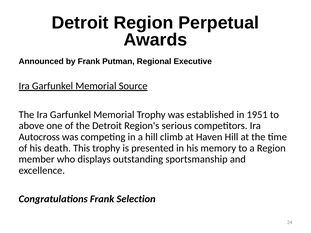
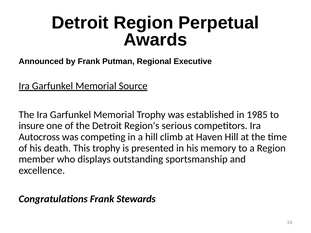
1951: 1951 -> 1985
above: above -> insure
Selection: Selection -> Stewards
